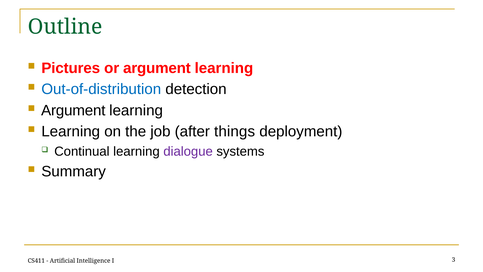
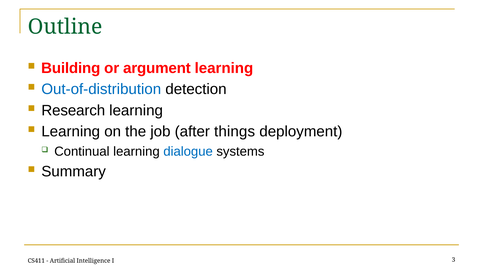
Pictures: Pictures -> Building
Argument at (73, 110): Argument -> Research
dialogue colour: purple -> blue
